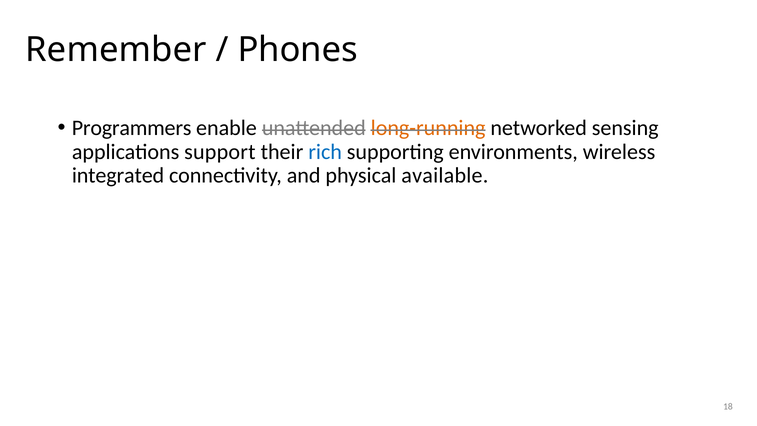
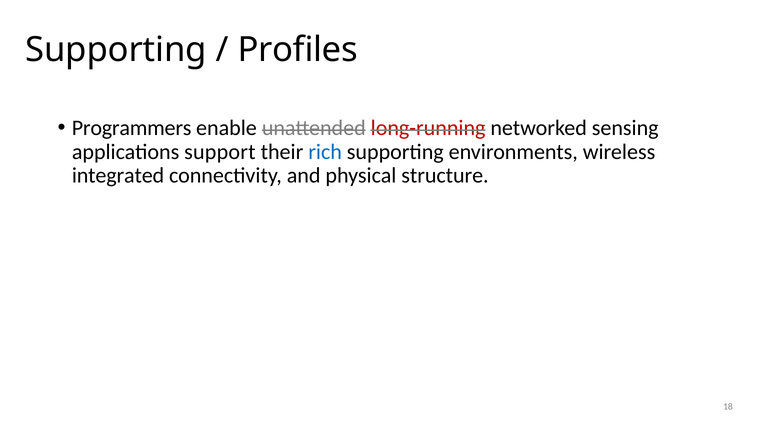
Remember at (116, 50): Remember -> Supporting
Phones: Phones -> Profiles
long-running colour: orange -> red
available: available -> structure
